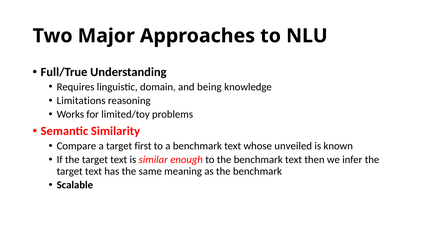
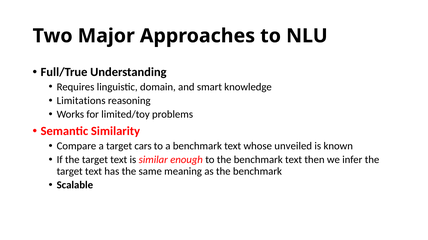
being: being -> smart
first: first -> cars
